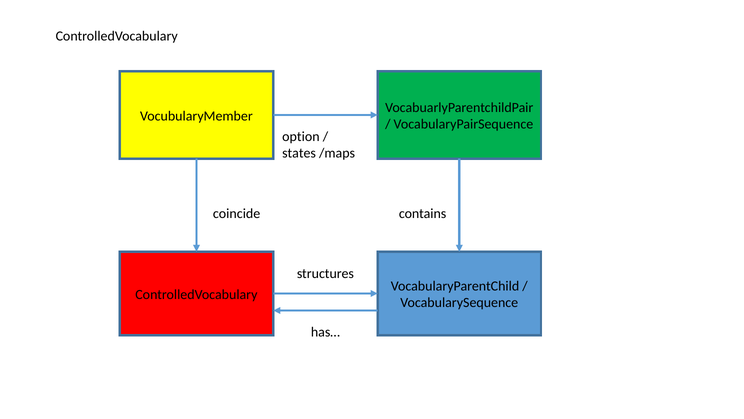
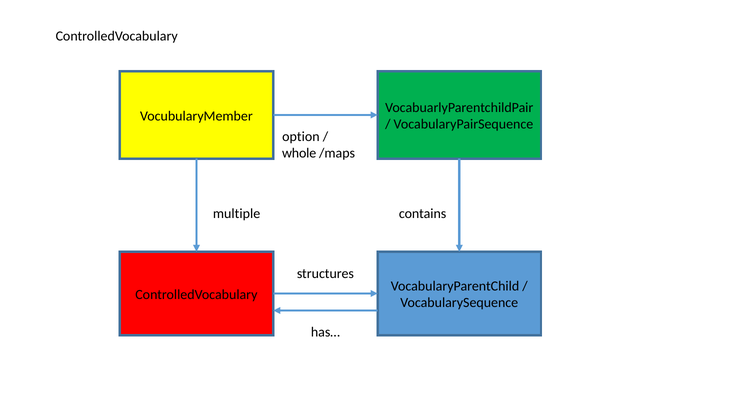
states: states -> whole
coincide: coincide -> multiple
